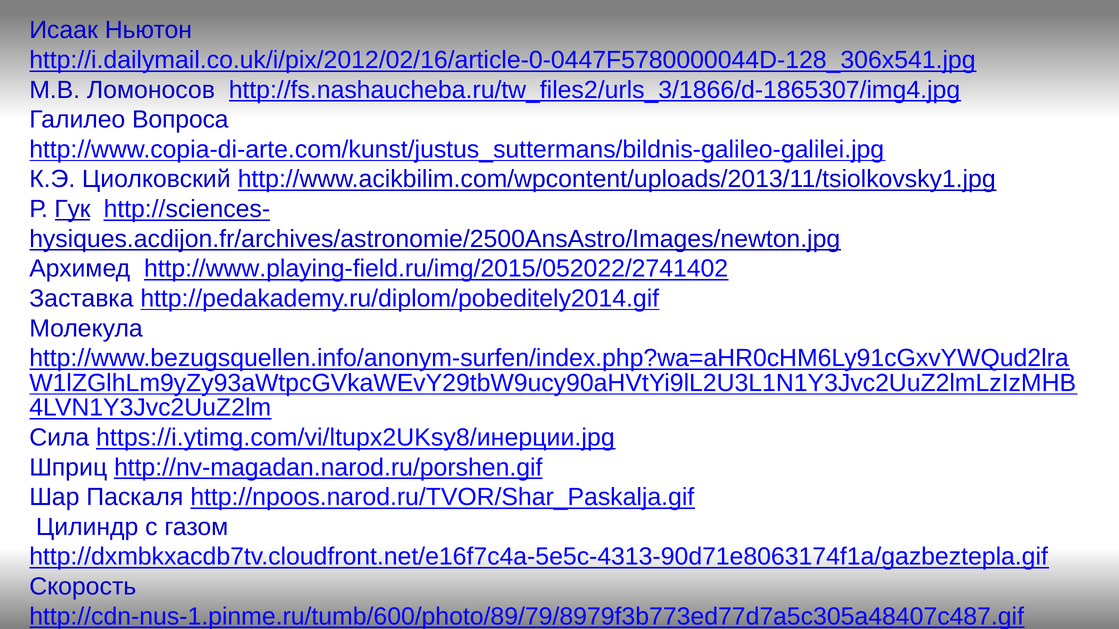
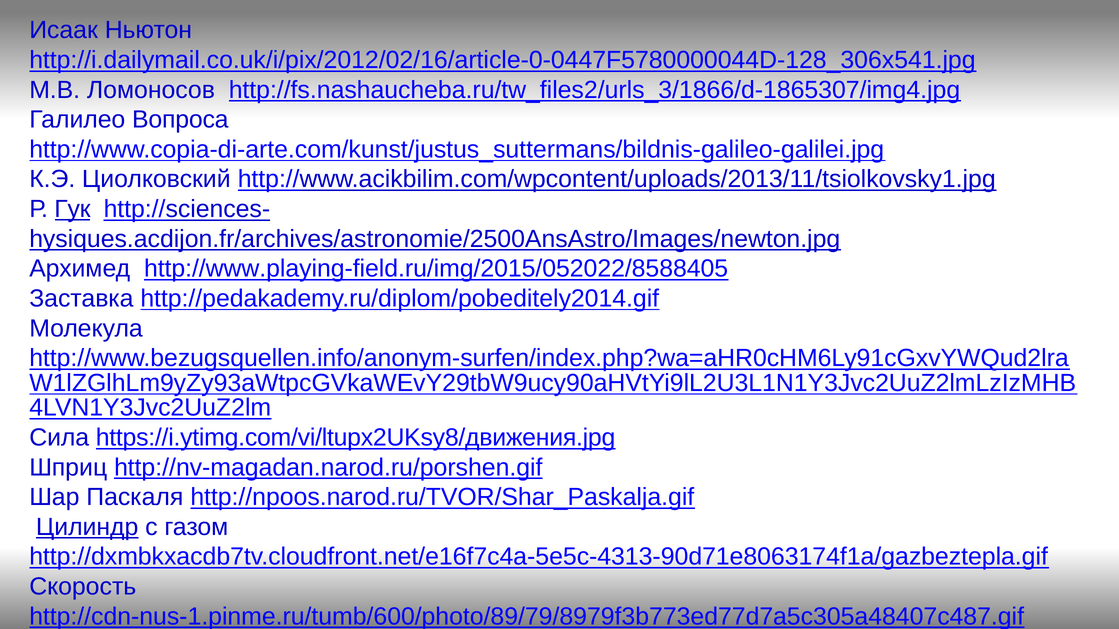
http://www.playing-field.ru/img/2015/052022/2741402: http://www.playing-field.ru/img/2015/052022/2741402 -> http://www.playing-field.ru/img/2015/052022/8588405
https://i.ytimg.com/vi/ltupx2UKsy8/инерции.jpg: https://i.ytimg.com/vi/ltupx2UKsy8/инерции.jpg -> https://i.ytimg.com/vi/ltupx2UKsy8/движения.jpg
Цилиндр underline: none -> present
